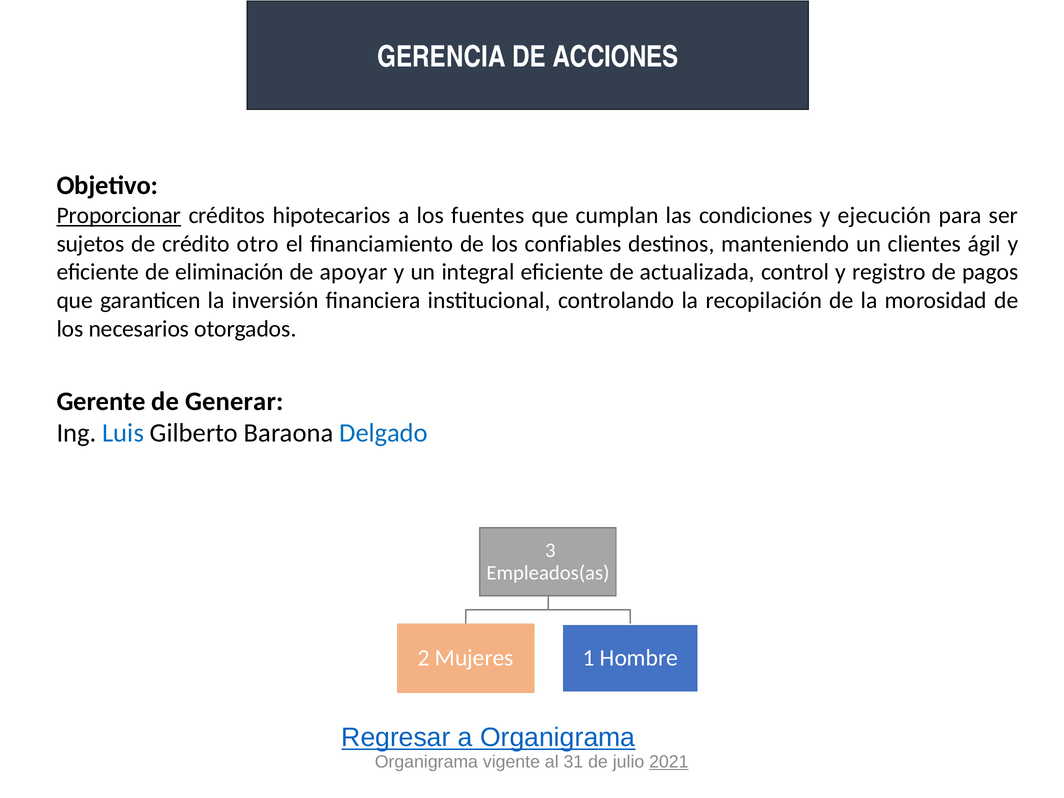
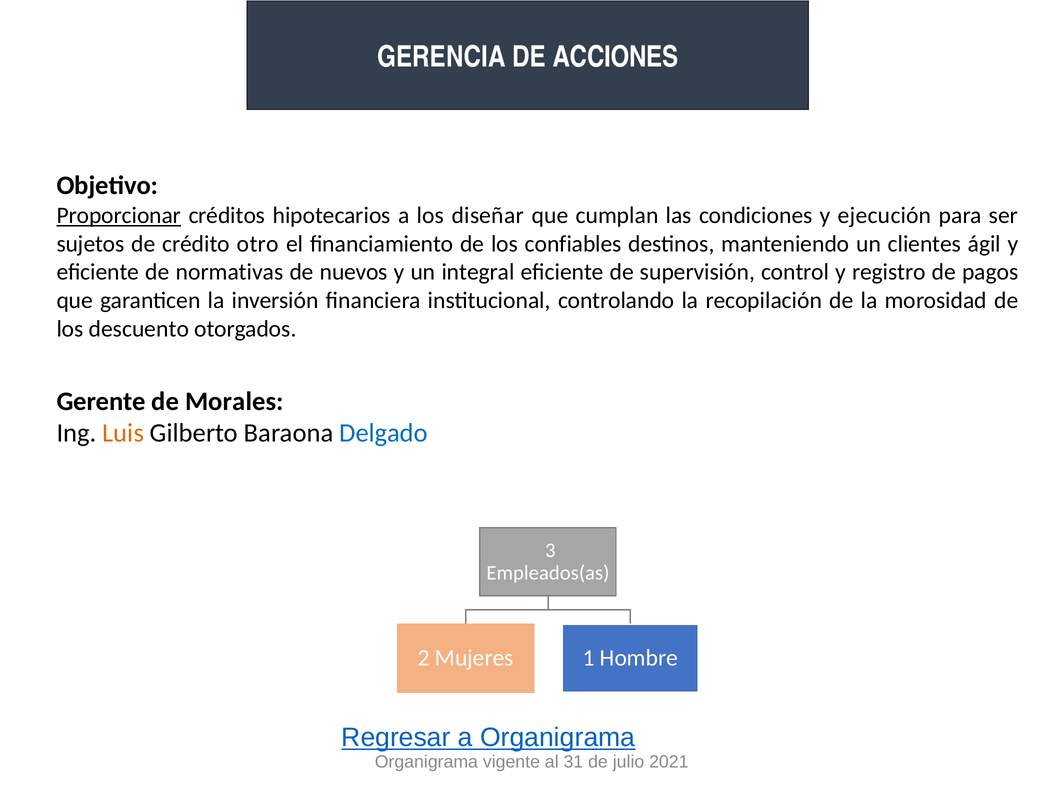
fuentes: fuentes -> diseñar
eliminación: eliminación -> normativas
apoyar: apoyar -> nuevos
actualizada: actualizada -> supervisión
necesarios: necesarios -> descuento
Generar: Generar -> Morales
Luis colour: blue -> orange
2021 underline: present -> none
